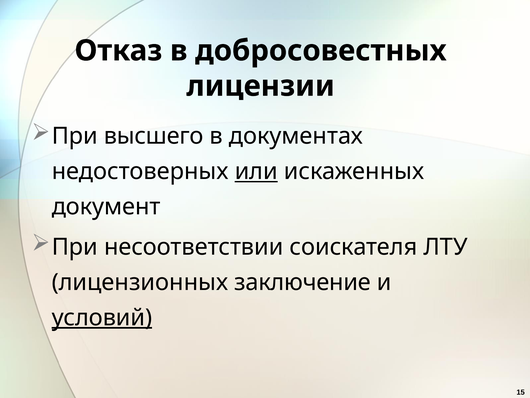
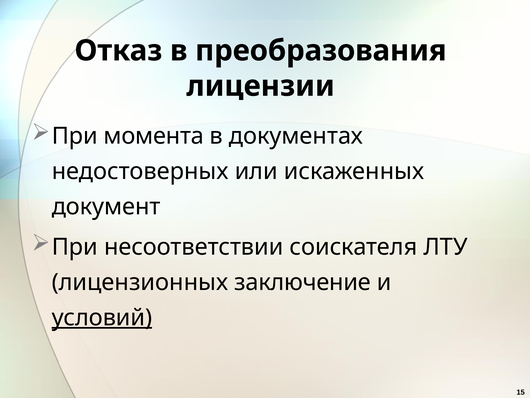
добросовестных: добросовестных -> преобразования
высшего: высшего -> момента
или underline: present -> none
